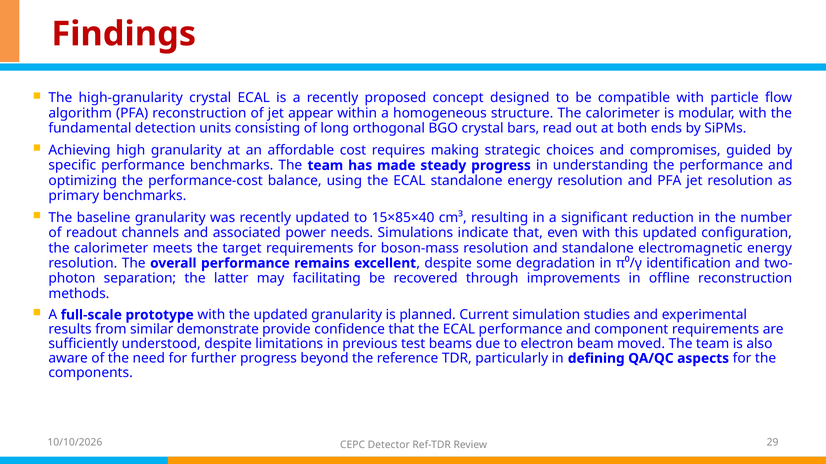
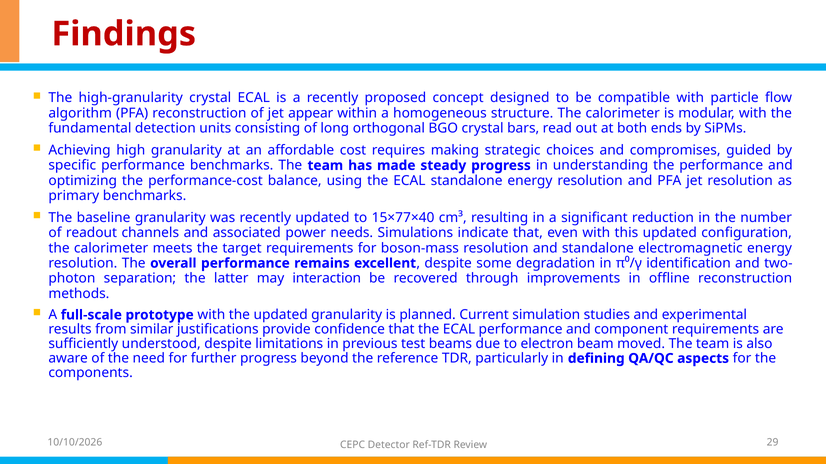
15×85×40: 15×85×40 -> 15×77×40
facilitating: facilitating -> interaction
demonstrate: demonstrate -> justifications
